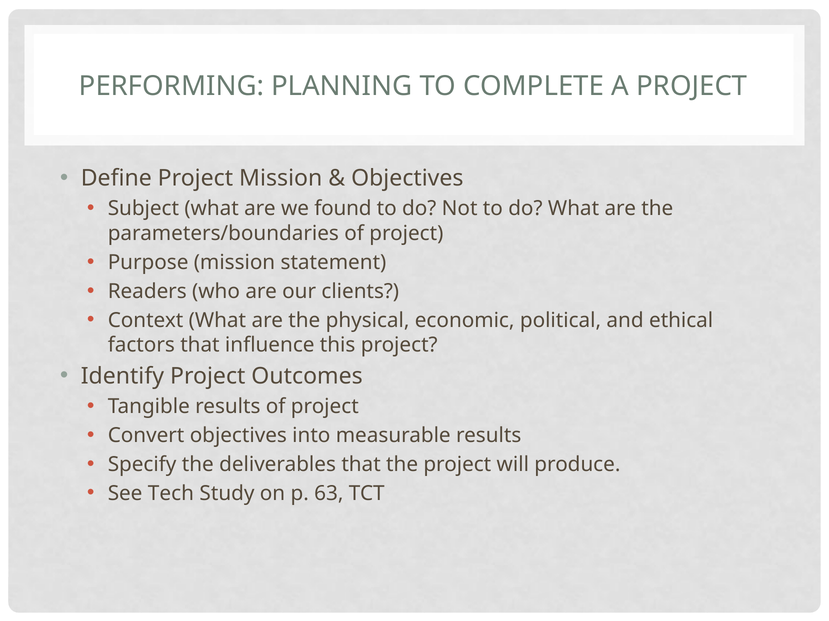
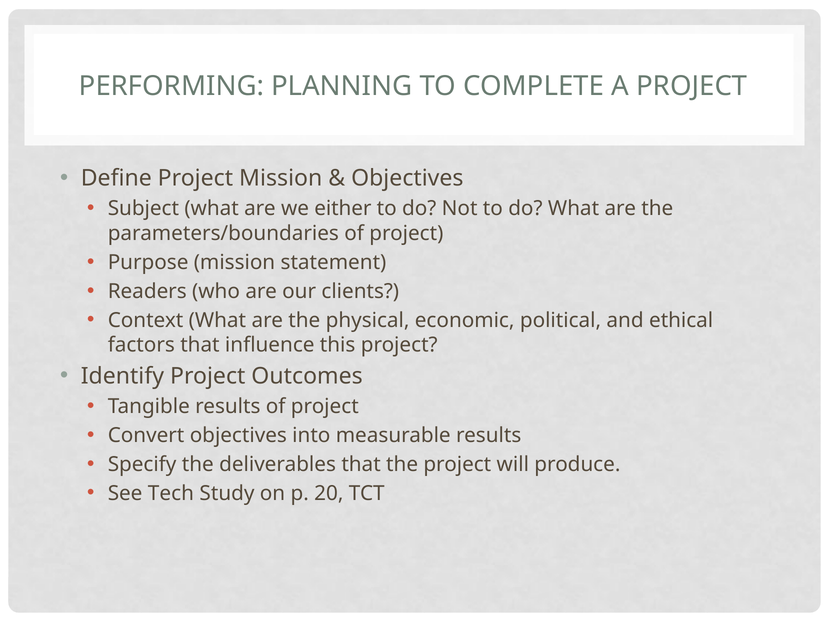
found: found -> either
63: 63 -> 20
